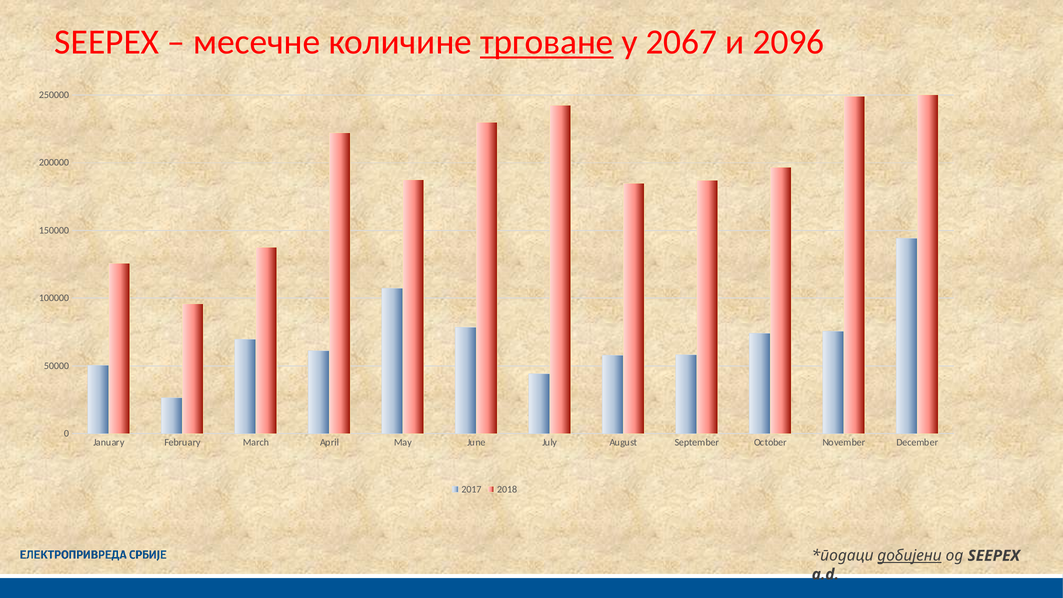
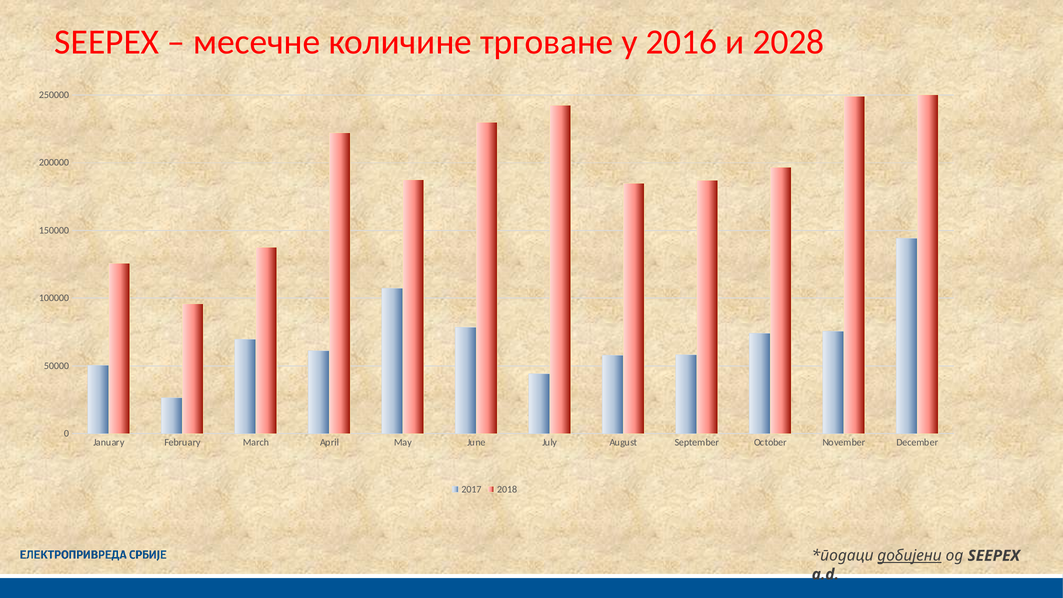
трговане underline: present -> none
2067: 2067 -> 2016
2096: 2096 -> 2028
